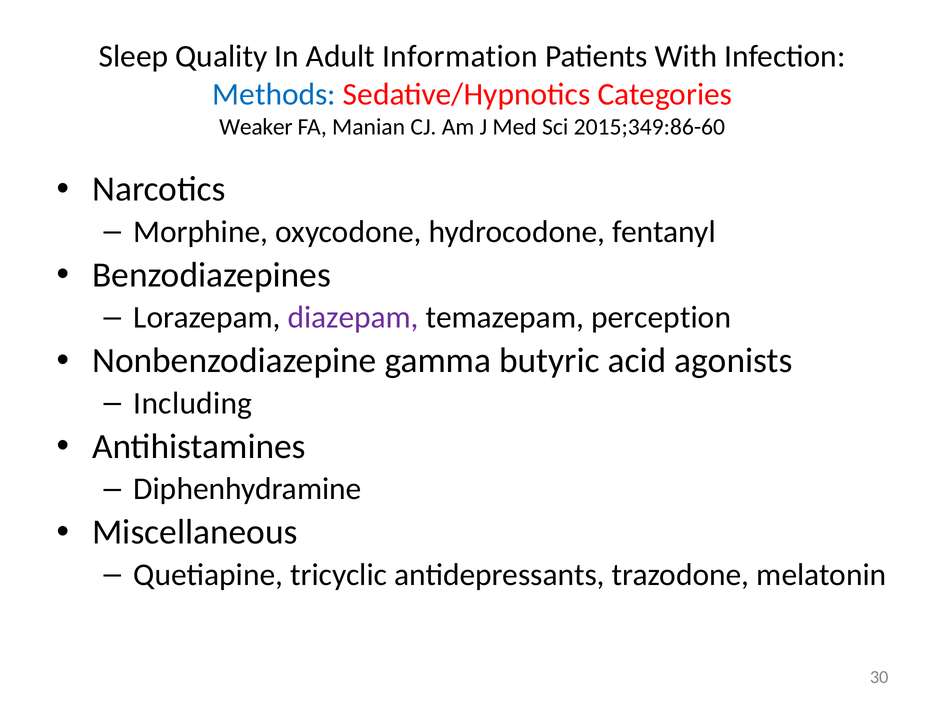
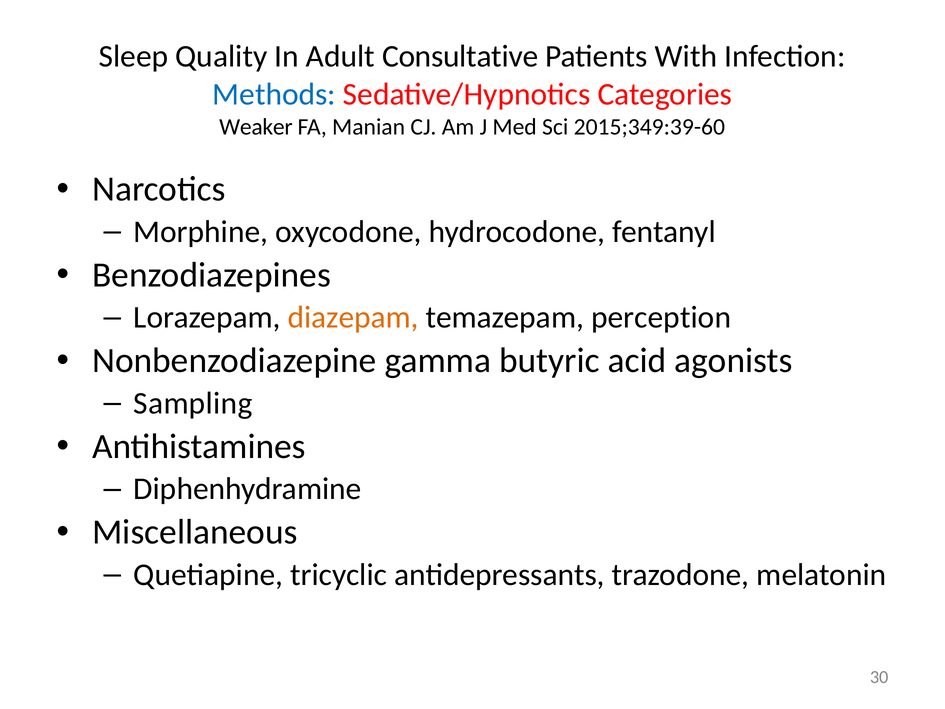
Information: Information -> Consultative
2015;349:86-60: 2015;349:86-60 -> 2015;349:39-60
diazepam colour: purple -> orange
Including: Including -> Sampling
